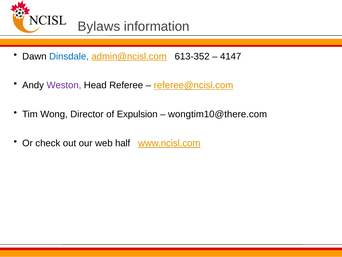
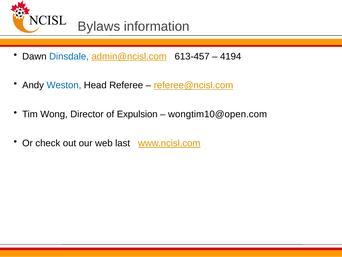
613-352: 613-352 -> 613-457
4147: 4147 -> 4194
Weston colour: purple -> blue
wongtim10@there.com: wongtim10@there.com -> wongtim10@open.com
half: half -> last
